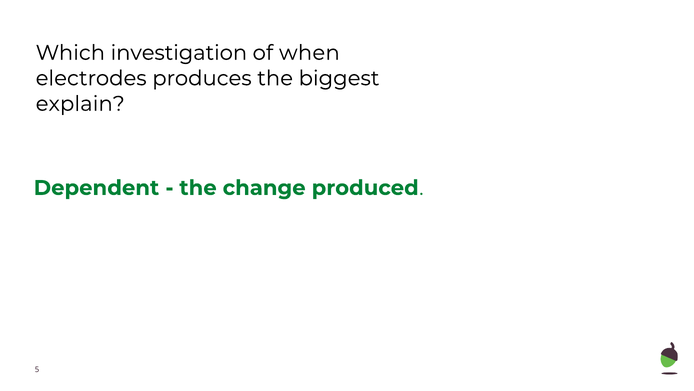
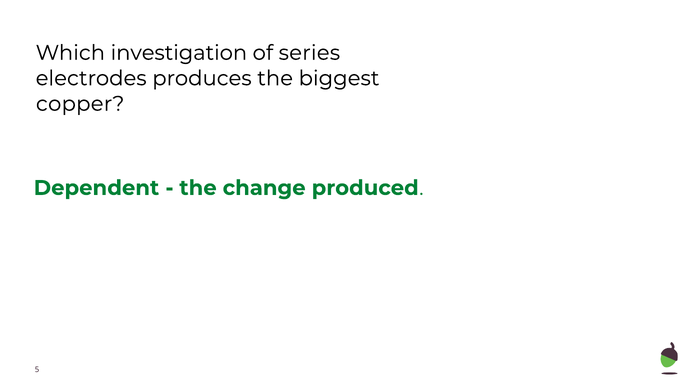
when: when -> series
explain: explain -> copper
